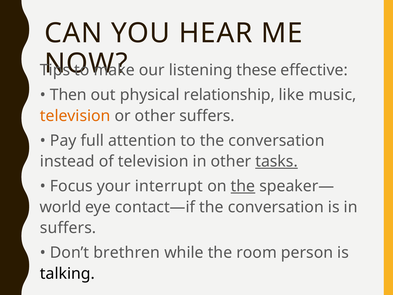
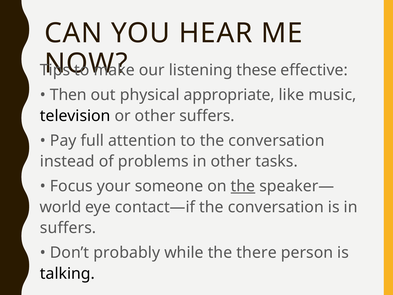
relationship: relationship -> appropriate
television at (75, 116) colour: orange -> black
of television: television -> problems
tasks underline: present -> none
interrupt: interrupt -> someone
brethren: brethren -> probably
room: room -> there
